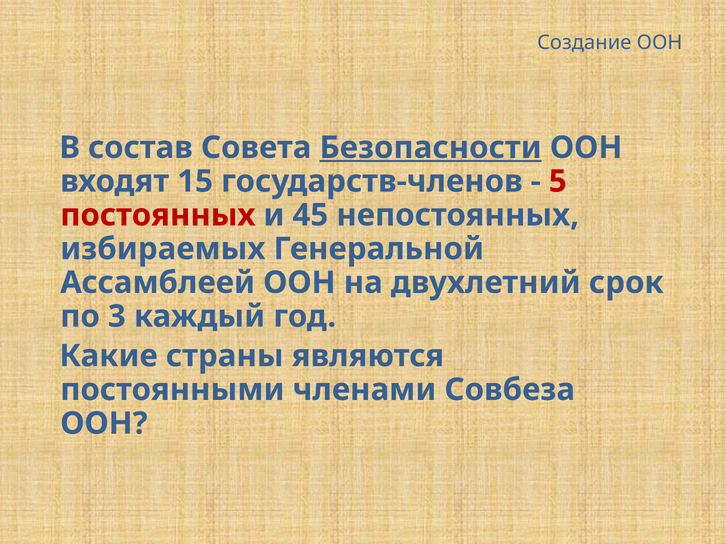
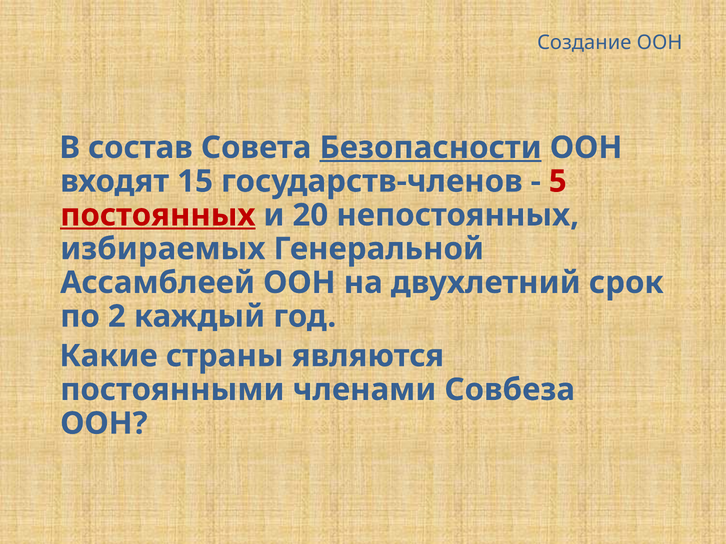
постоянных underline: none -> present
45: 45 -> 20
3: 3 -> 2
